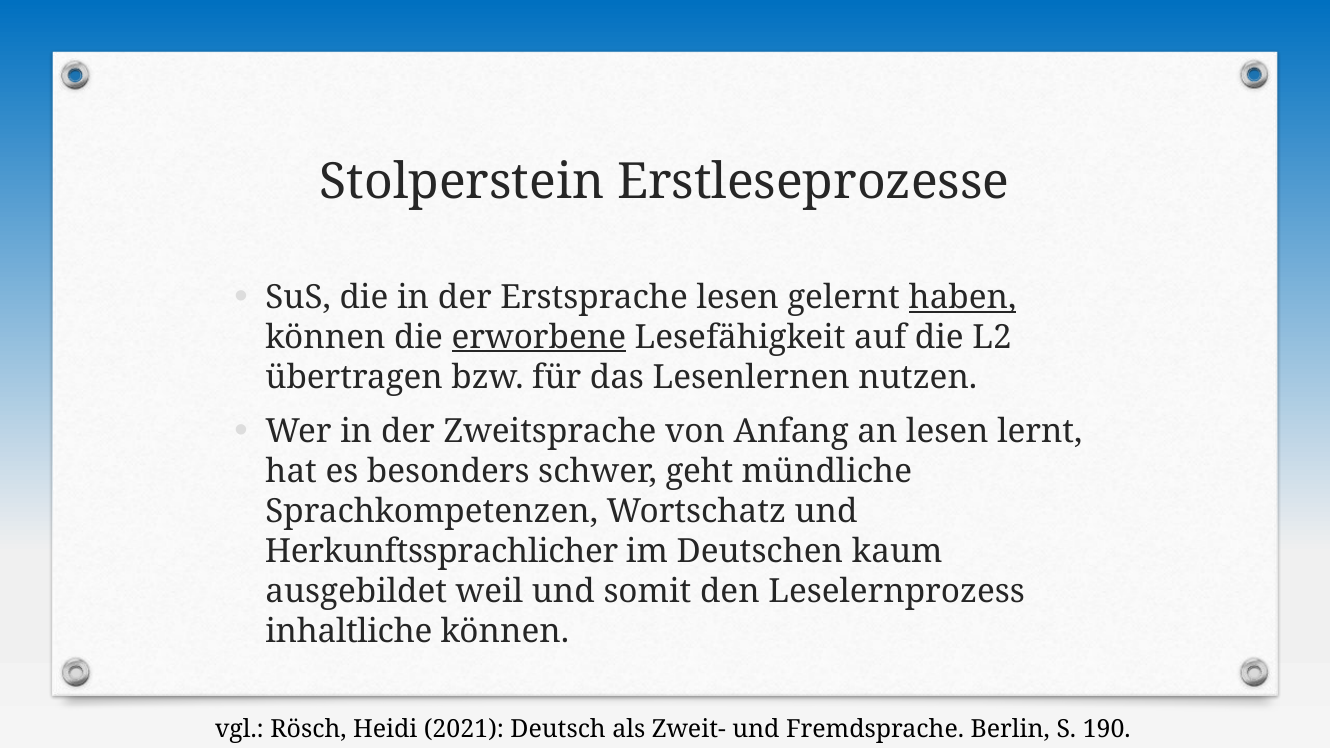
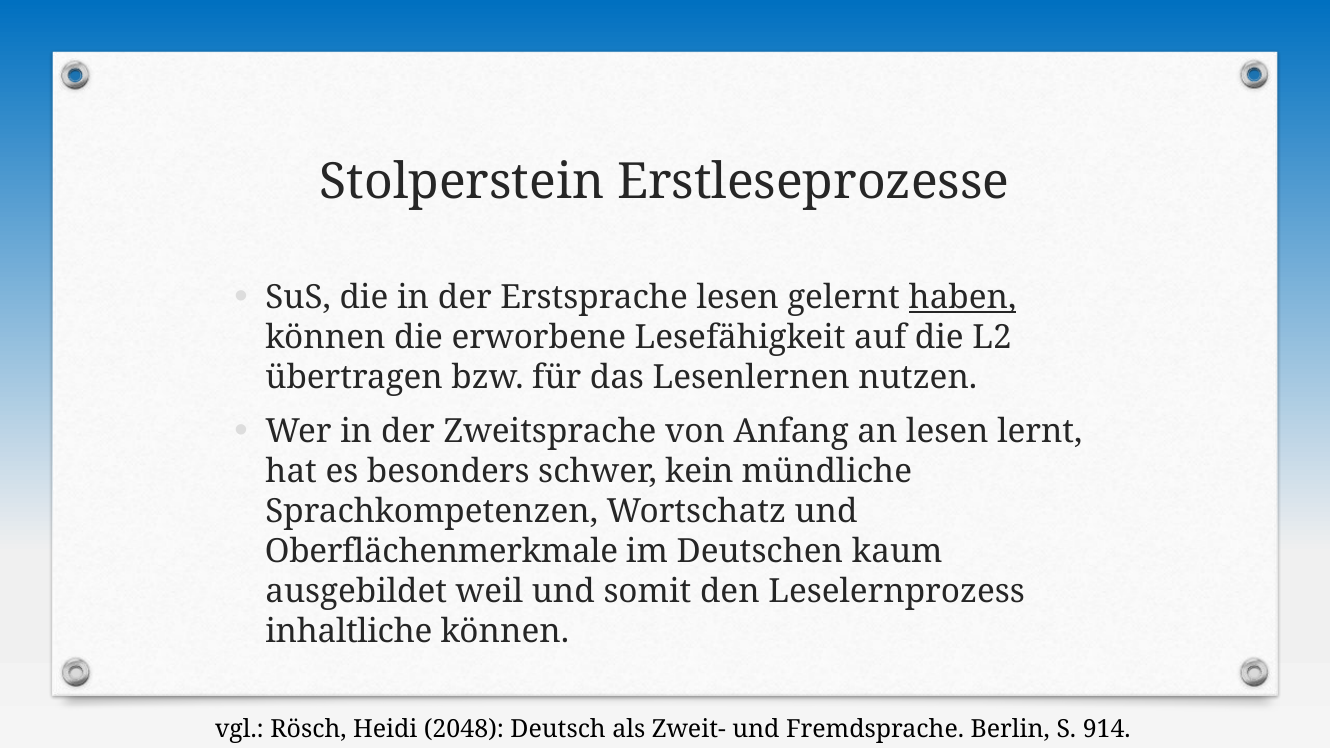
erworbene underline: present -> none
geht: geht -> kein
Herkunftssprachlicher: Herkunftssprachlicher -> Oberflächenmerkmale
2021: 2021 -> 2048
190: 190 -> 914
